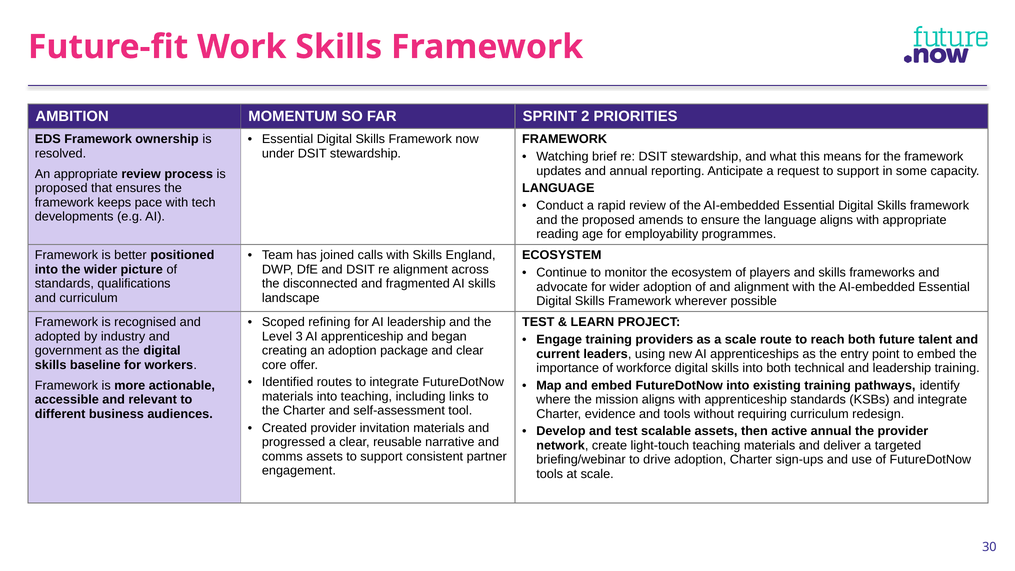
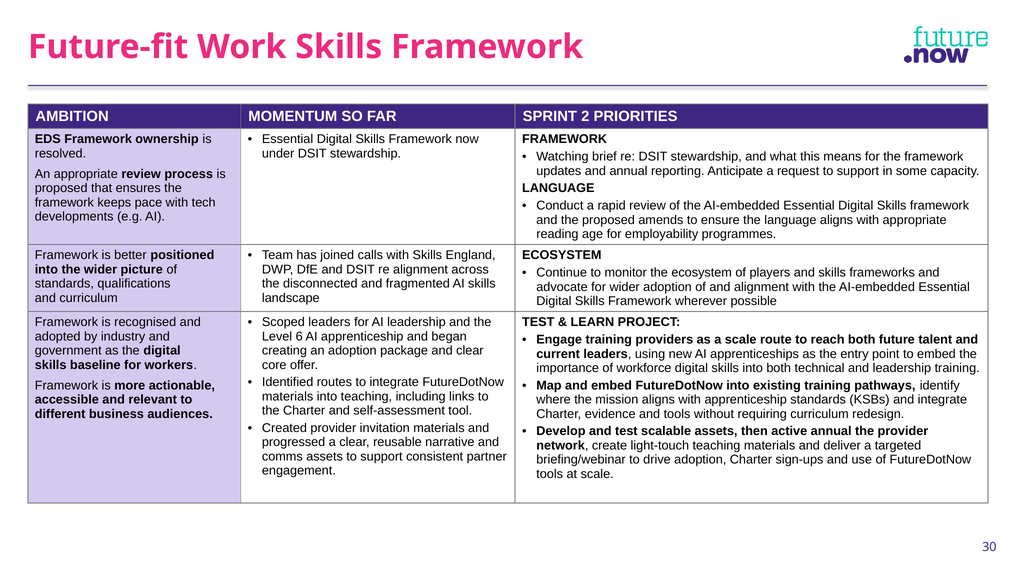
Scoped refining: refining -> leaders
3: 3 -> 6
